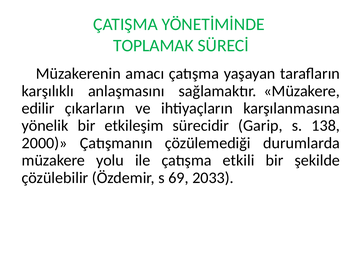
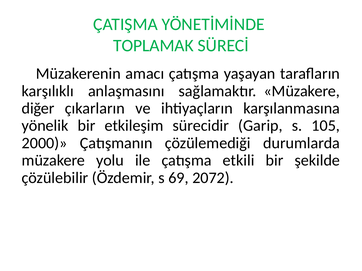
edilir: edilir -> diğer
138: 138 -> 105
2033: 2033 -> 2072
